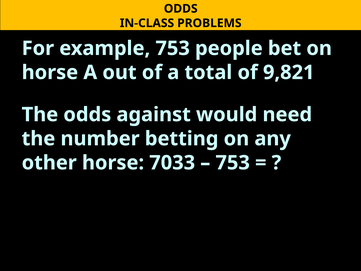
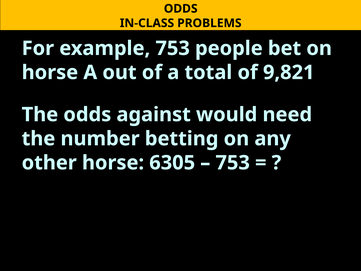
7033: 7033 -> 6305
